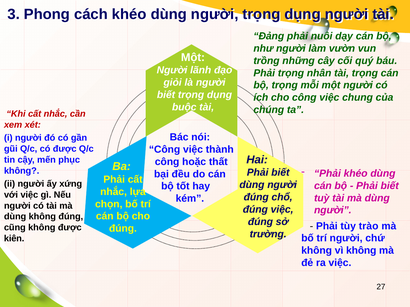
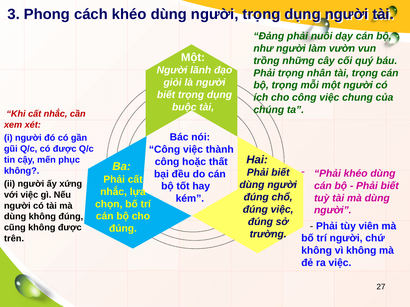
trào: trào -> viên
kiên: kiên -> trên
